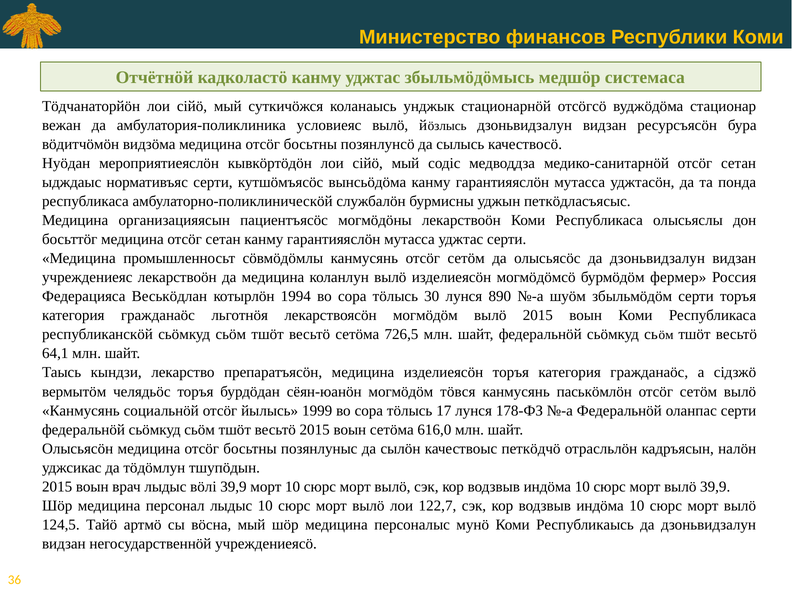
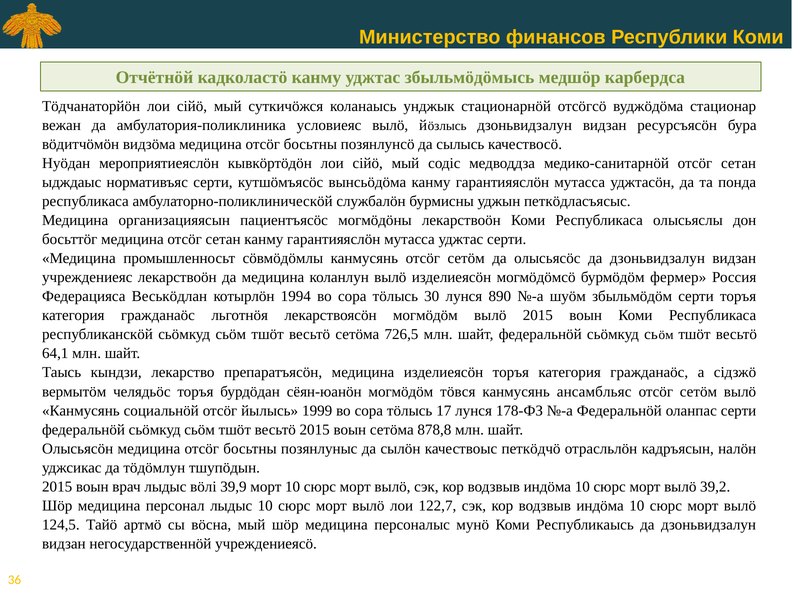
системаса: системаса -> карбердса
паськӧмлӧн: паськӧмлӧн -> ансамбльяс
616,0: 616,0 -> 878,8
вылӧ 39,9: 39,9 -> 39,2
